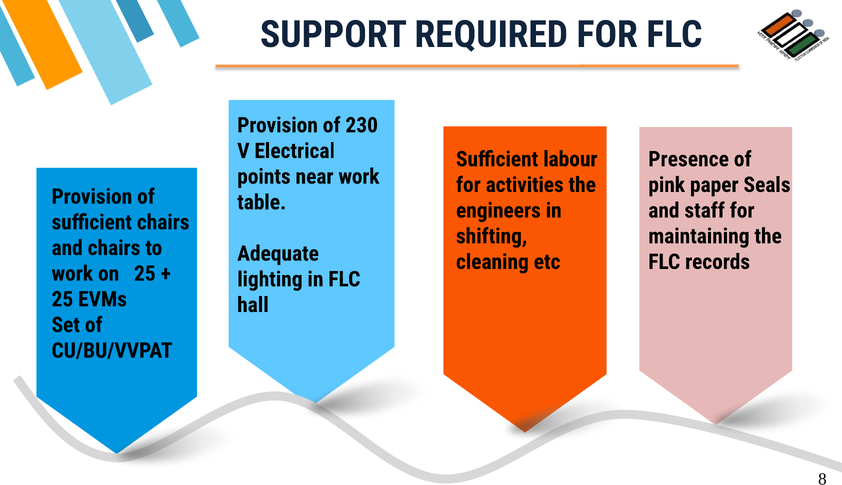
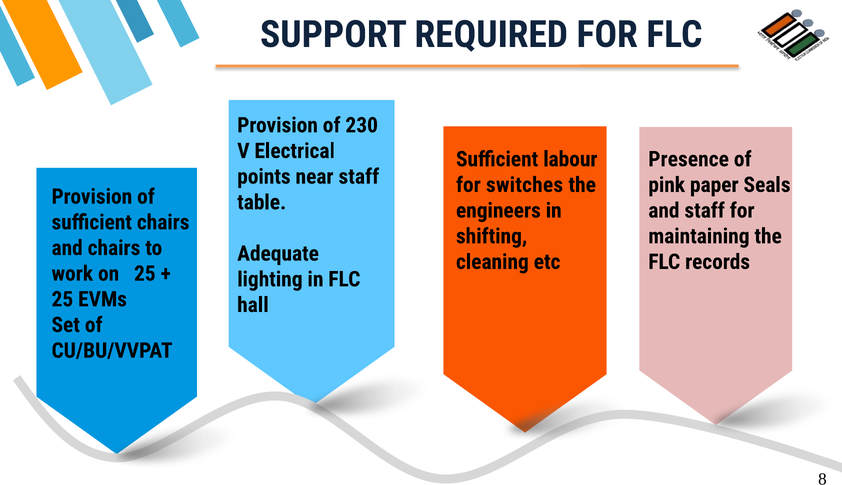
near work: work -> staff
activities: activities -> switches
